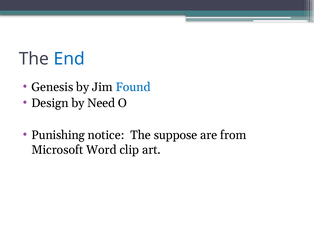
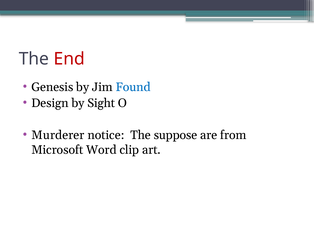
End colour: blue -> red
Need: Need -> Sight
Punishing: Punishing -> Murderer
